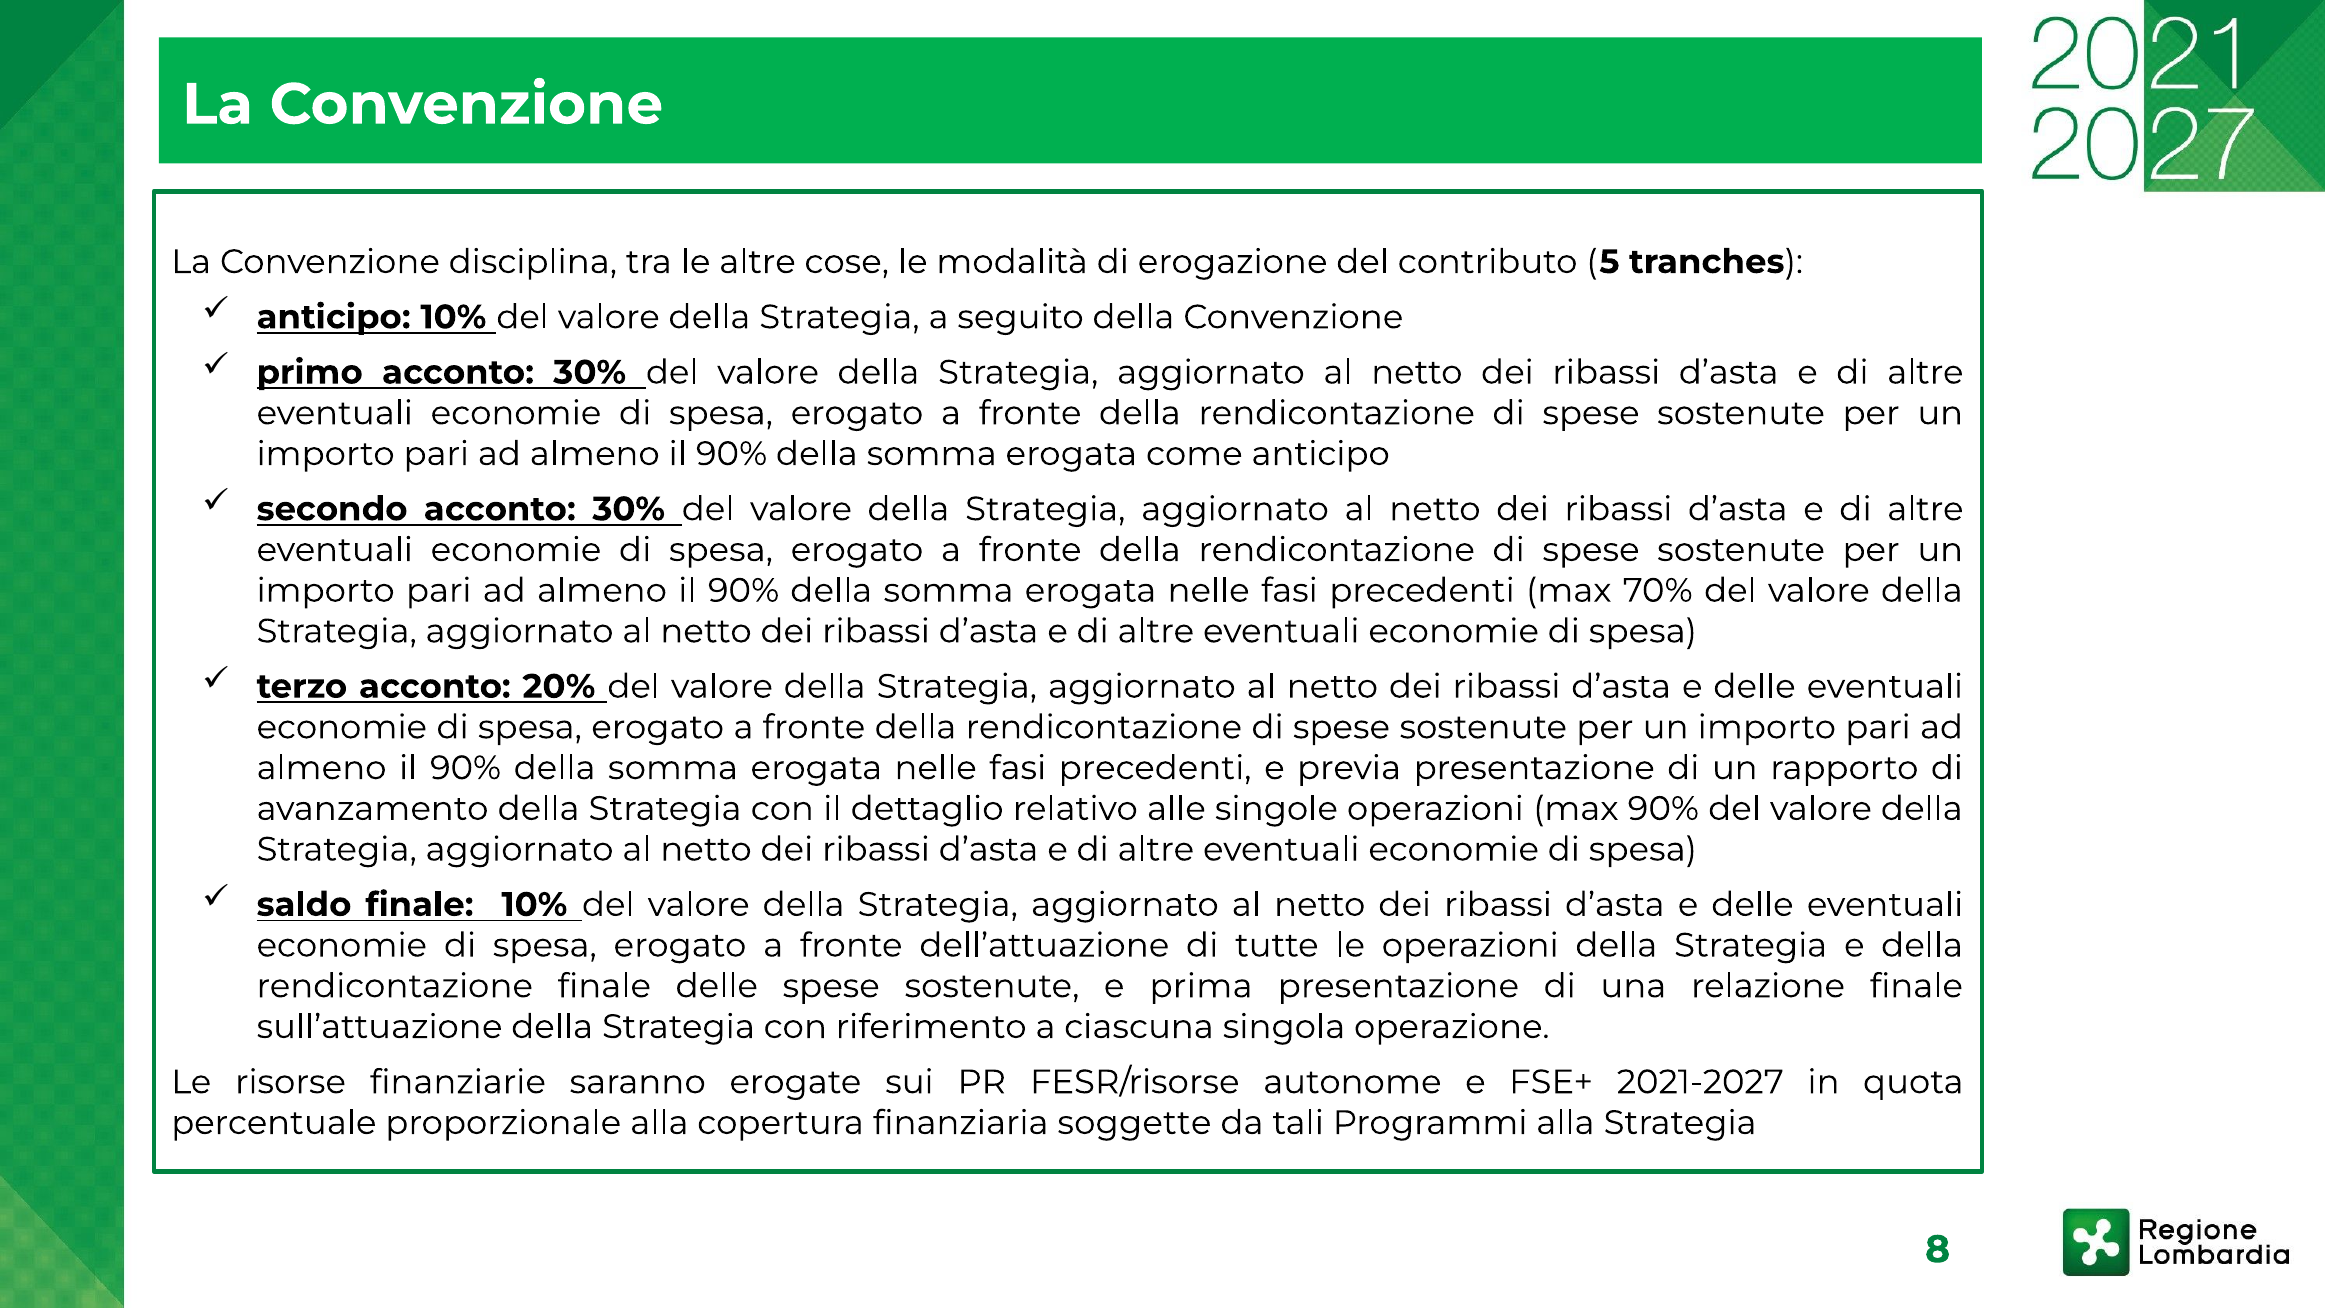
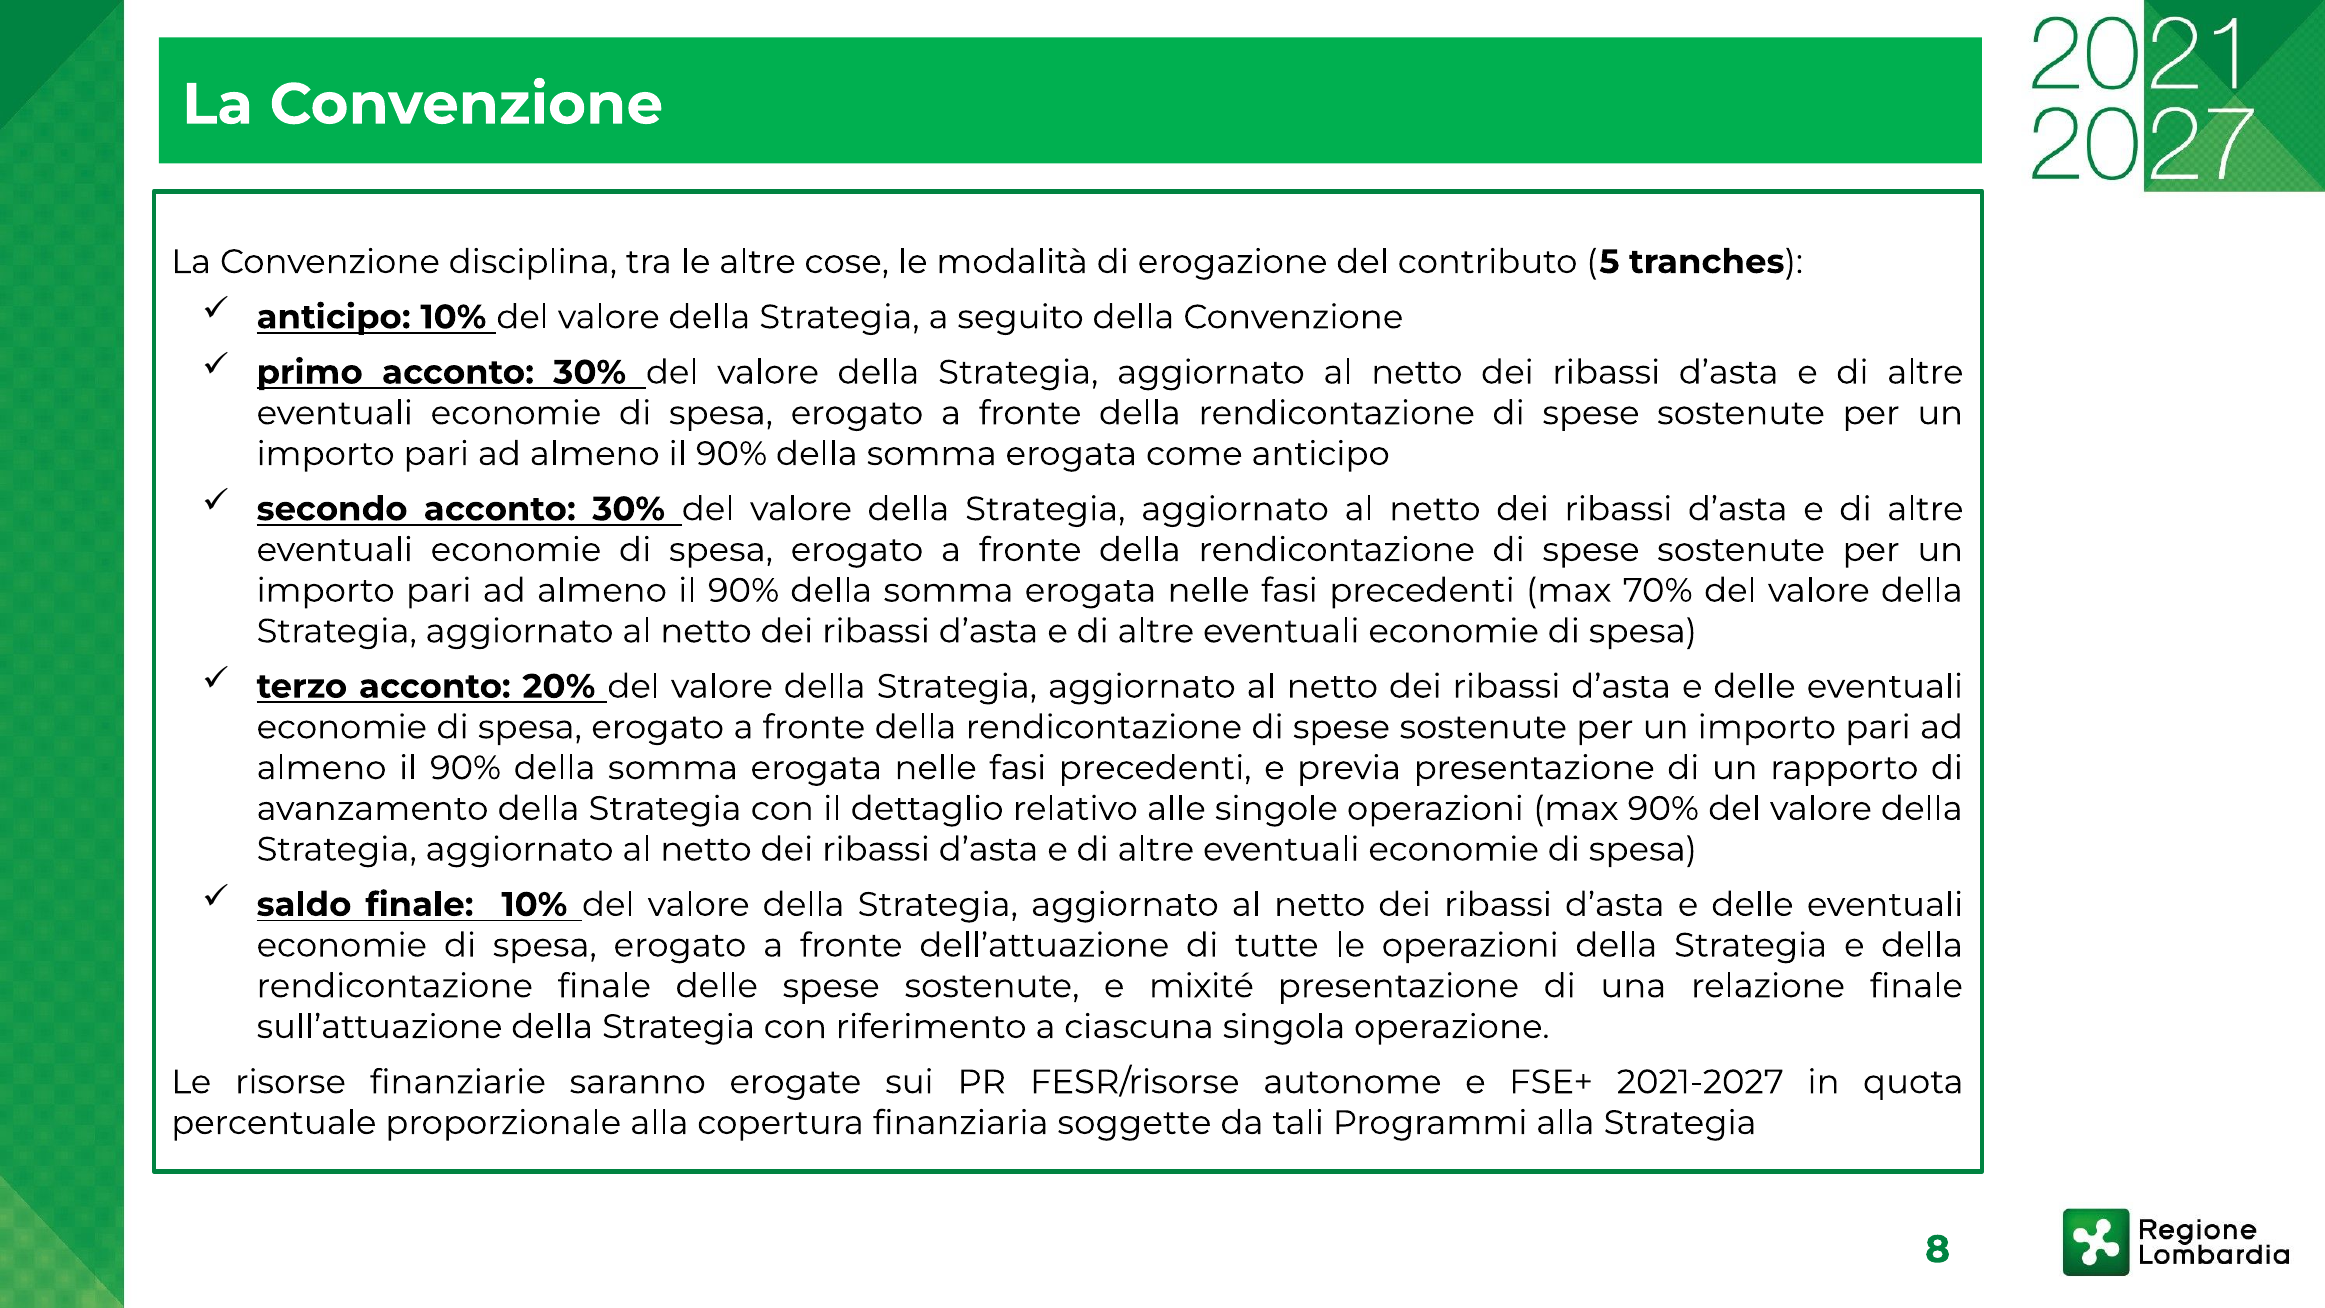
prima: prima -> mixité
